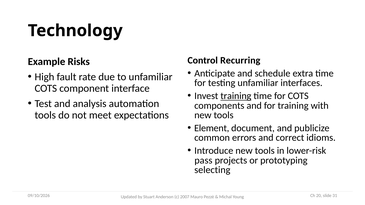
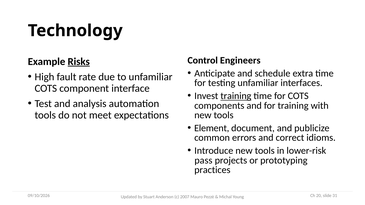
Recurring: Recurring -> Engineers
Risks underline: none -> present
selecting: selecting -> practices
